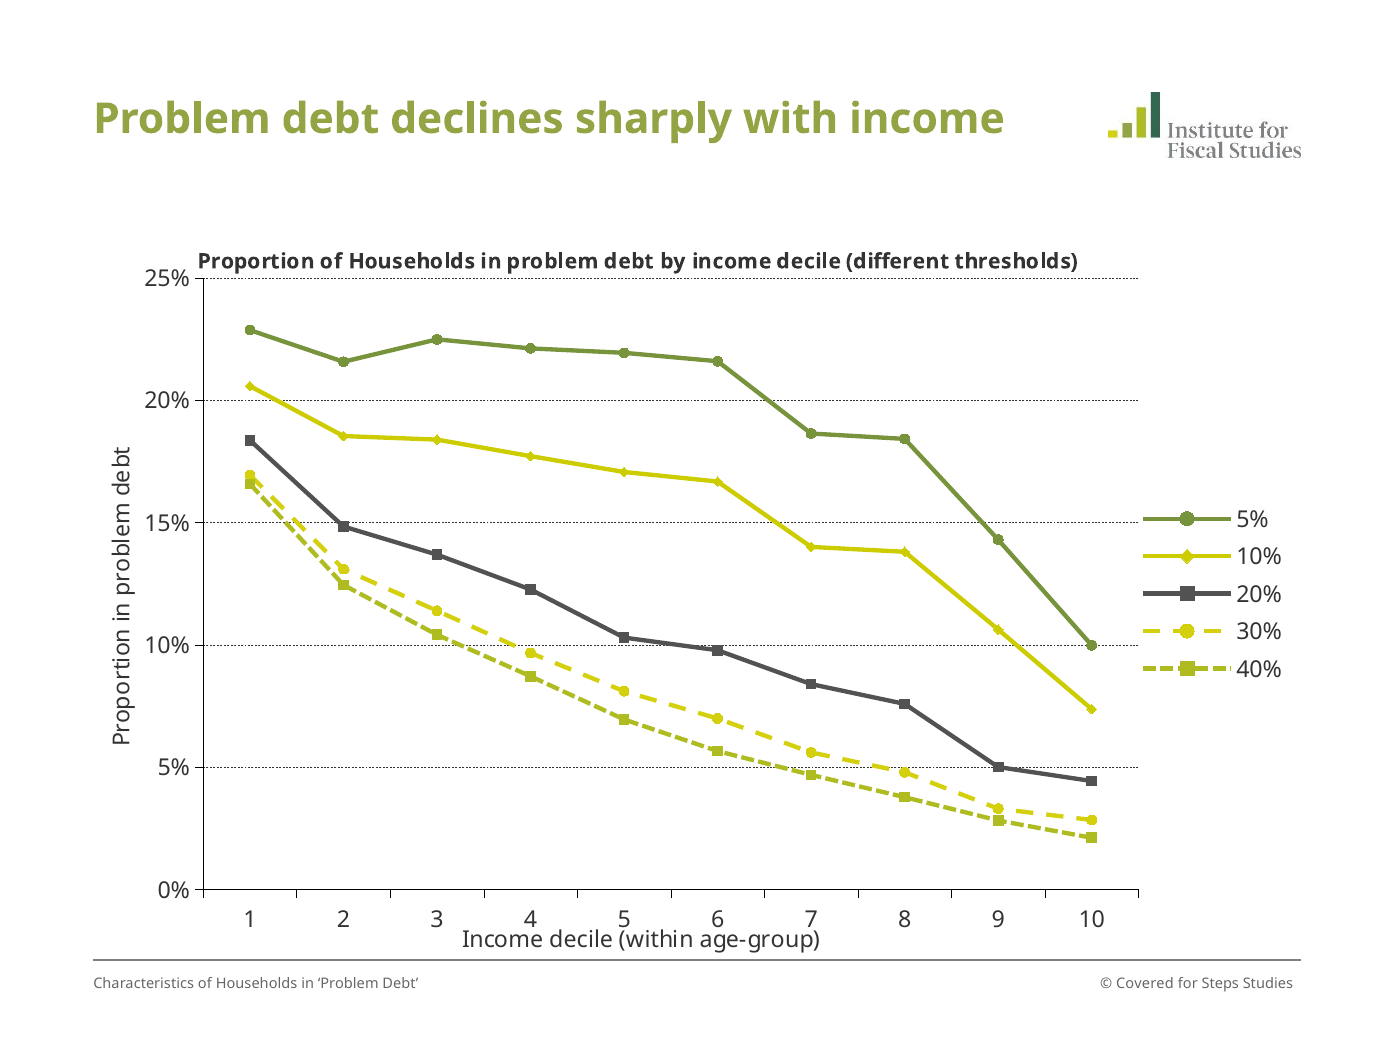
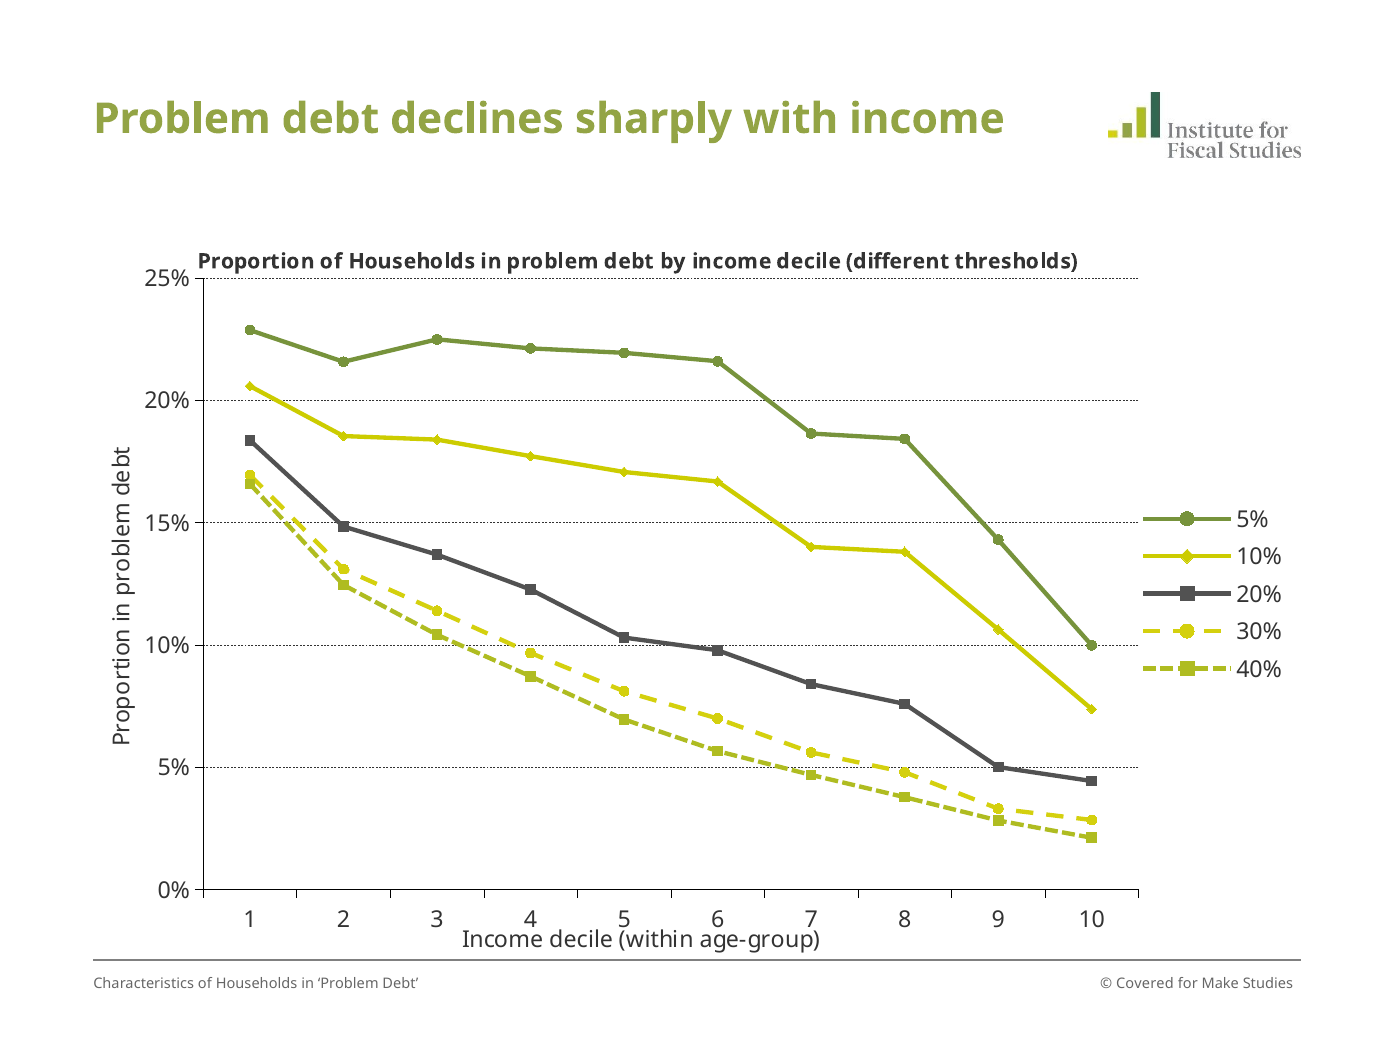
Steps: Steps -> Make
